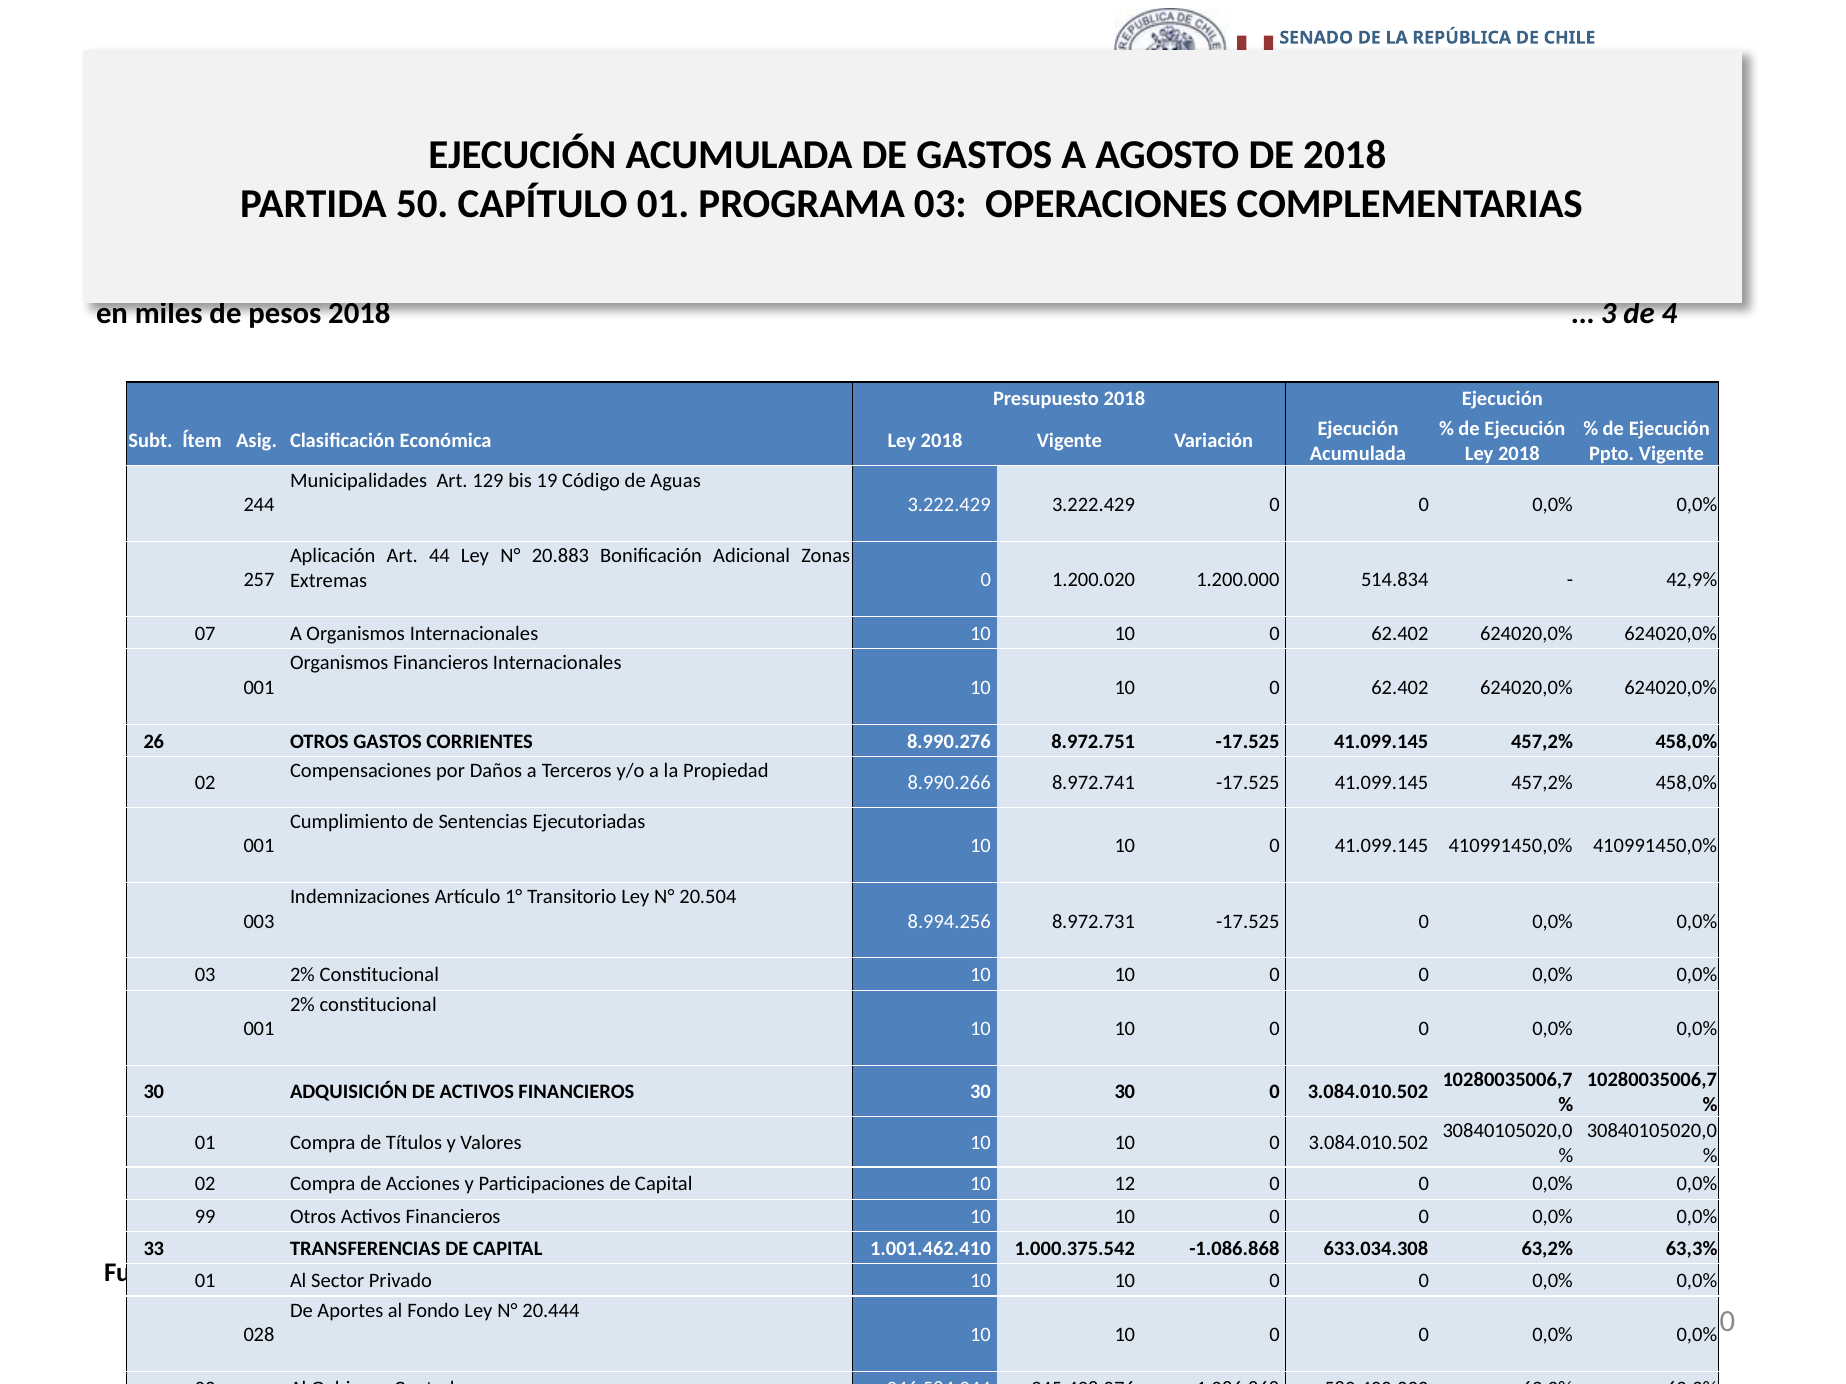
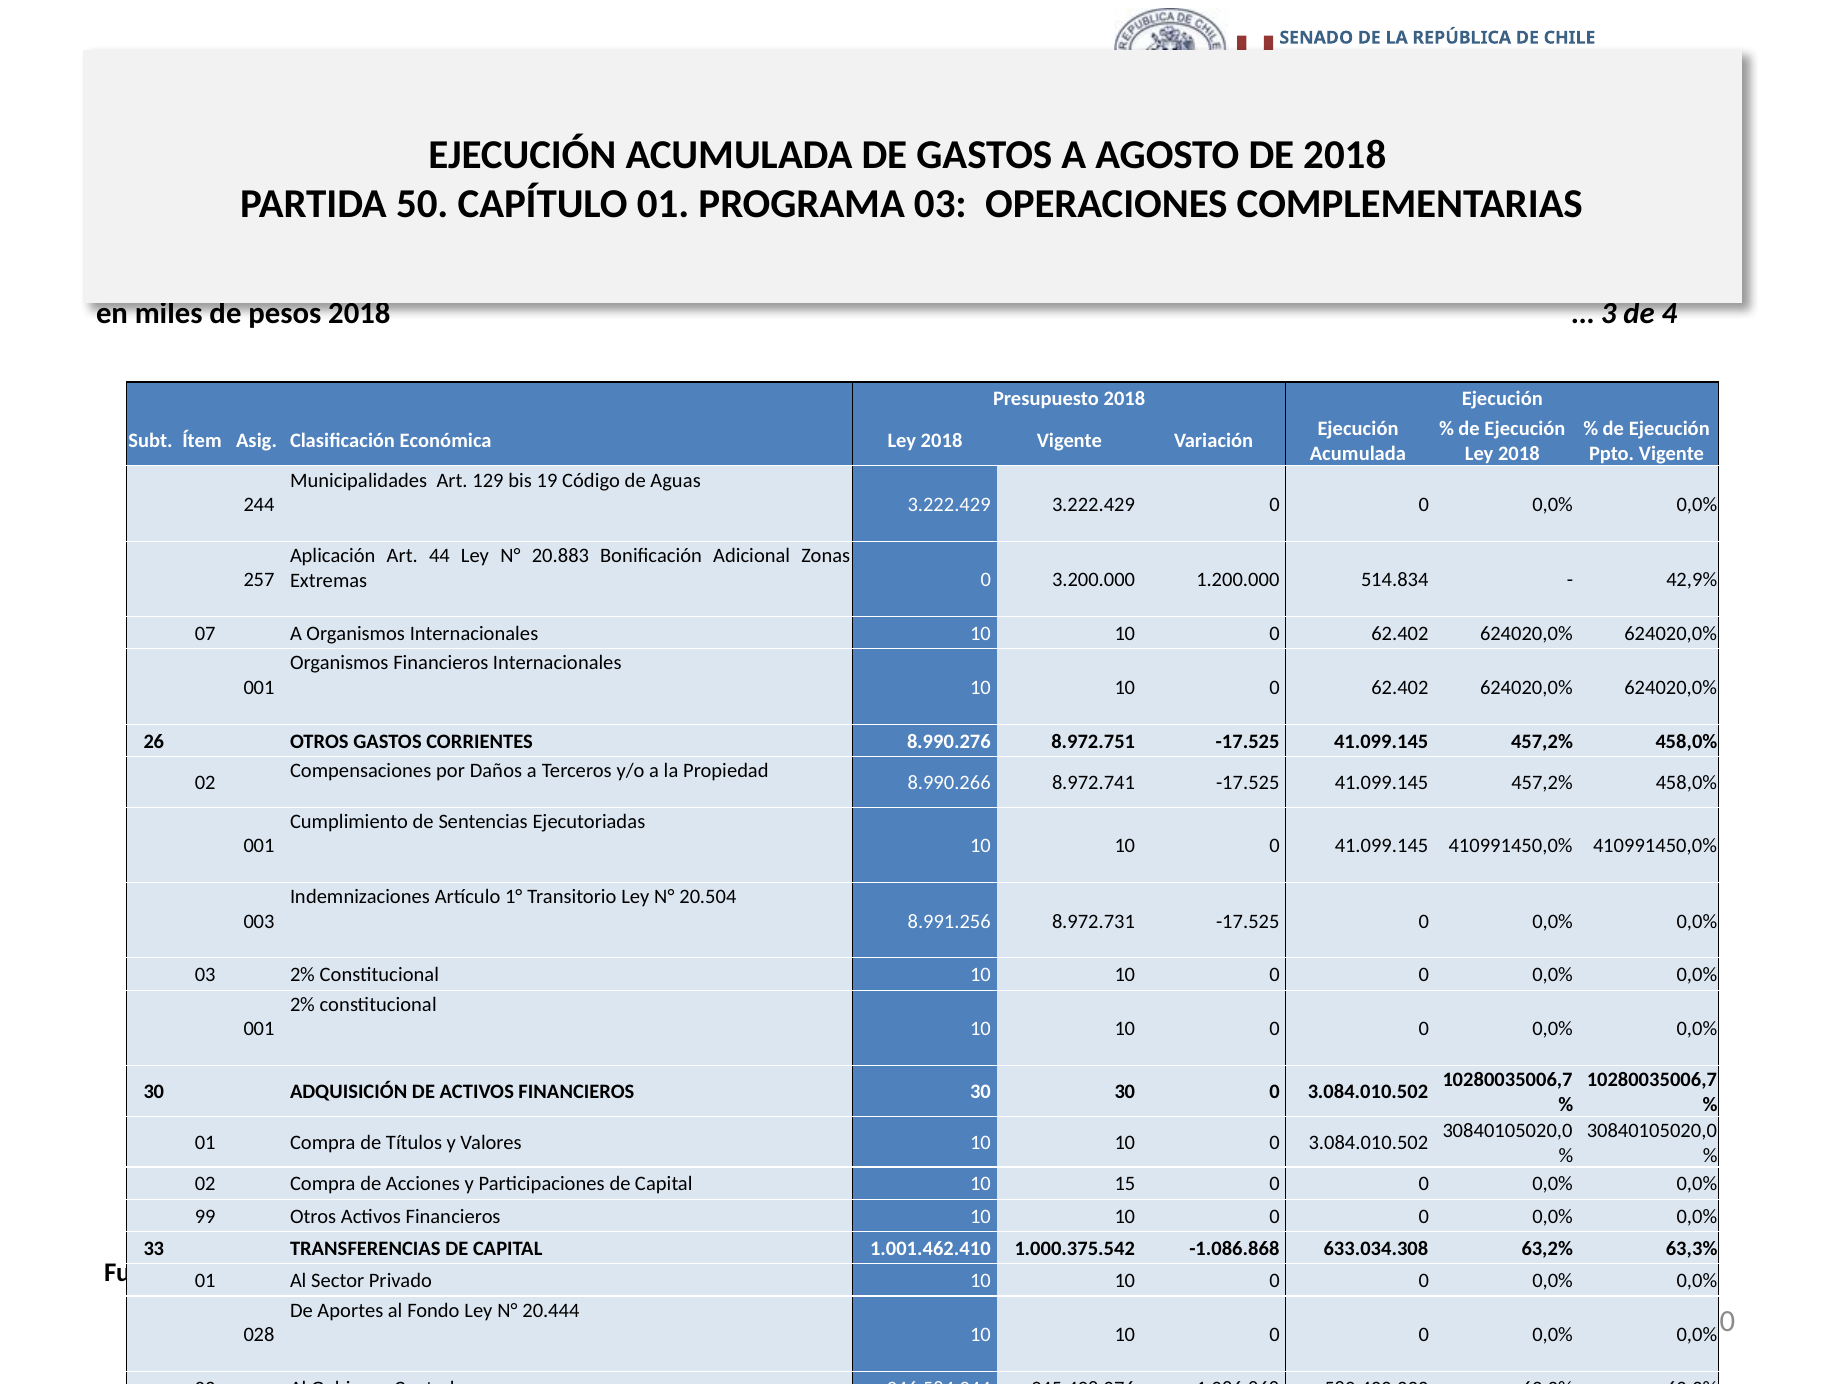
1.200.020: 1.200.020 -> 3.200.000
8.994.256: 8.994.256 -> 8.991.256
12: 12 -> 15
